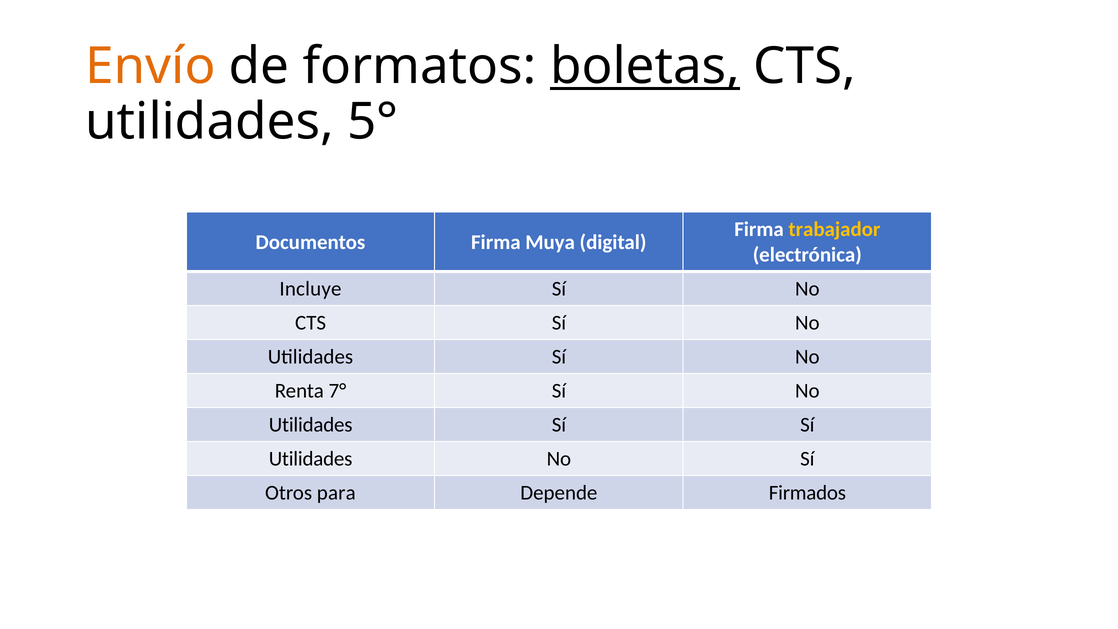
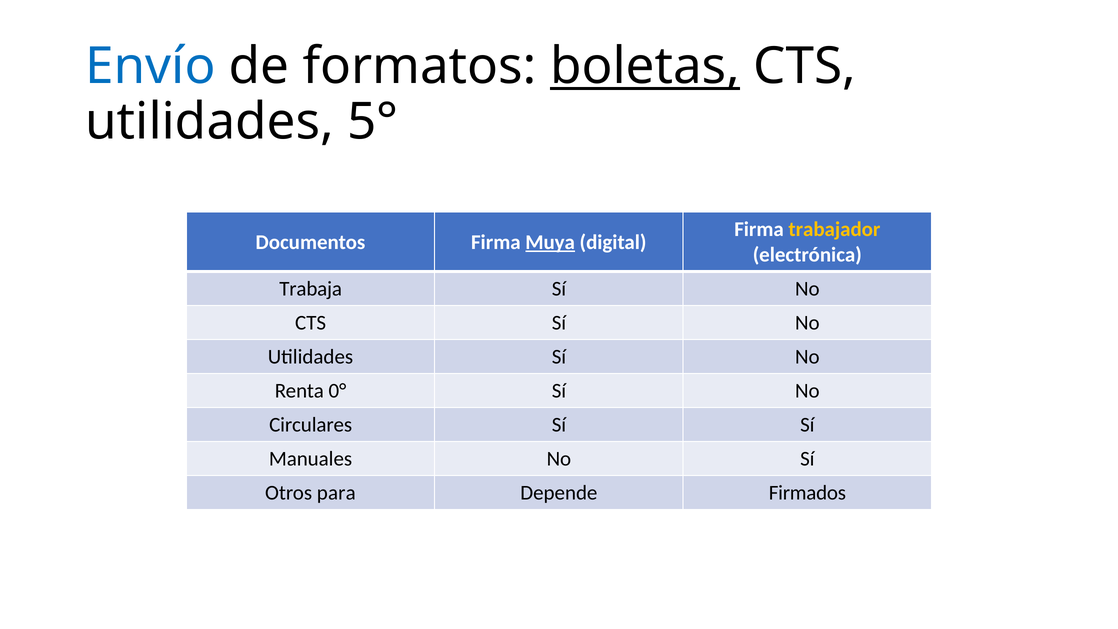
Envío colour: orange -> blue
Muya underline: none -> present
Incluye: Incluye -> Trabaja
7°: 7° -> 0°
Utilidades at (311, 425): Utilidades -> Circulares
Utilidades at (311, 459): Utilidades -> Manuales
